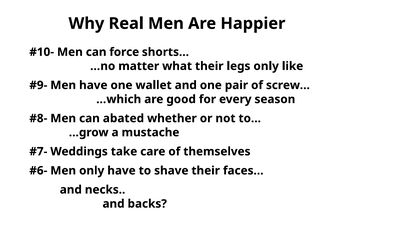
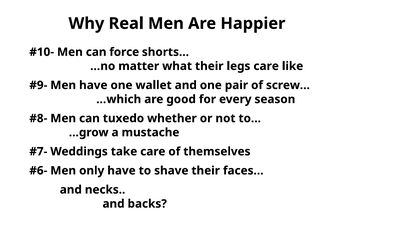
legs only: only -> care
abated: abated -> tuxedo
